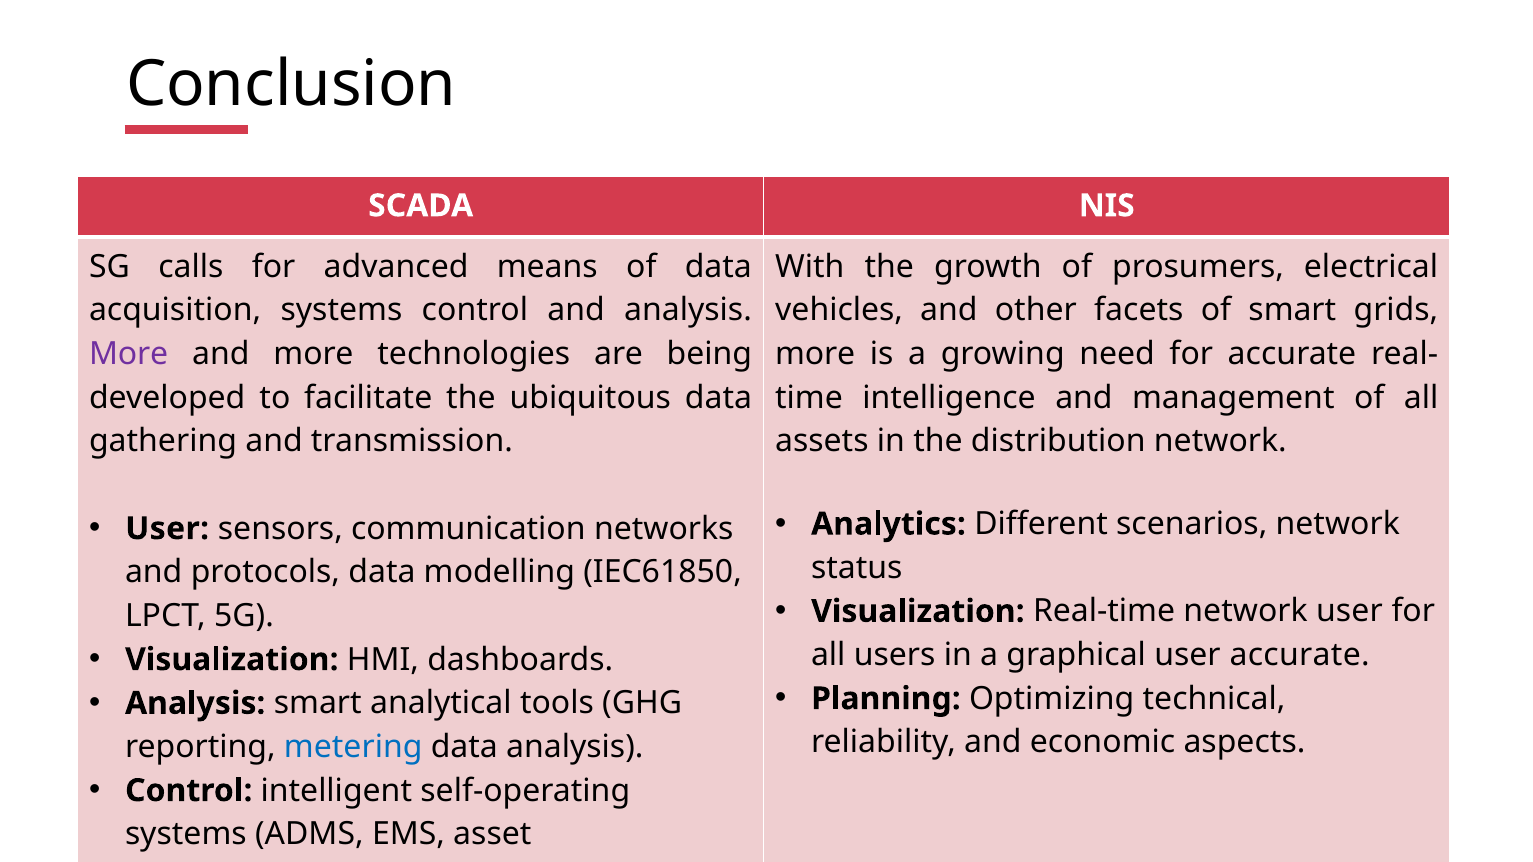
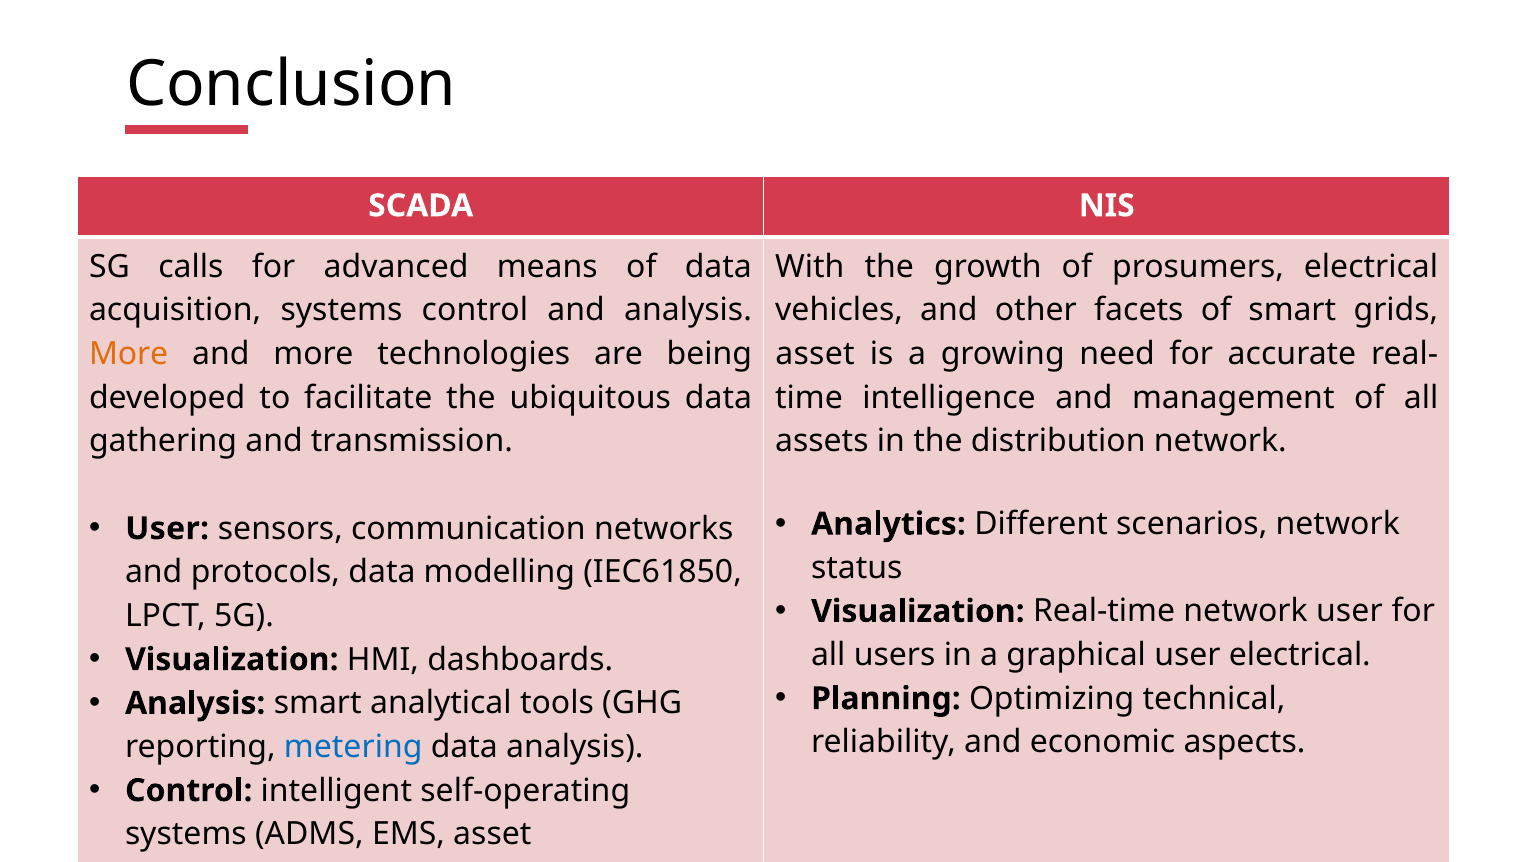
More at (129, 354) colour: purple -> orange
more at (815, 354): more -> asset
user accurate: accurate -> electrical
